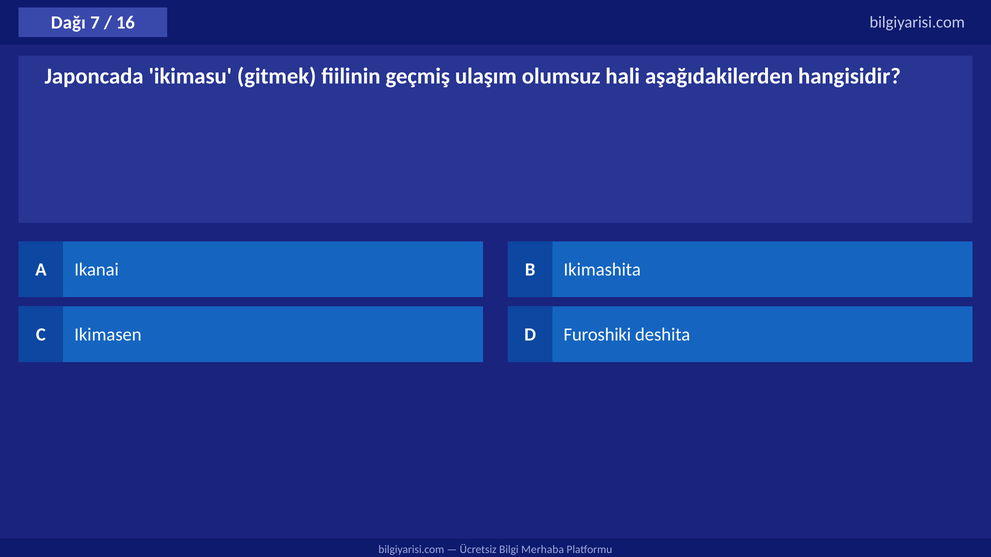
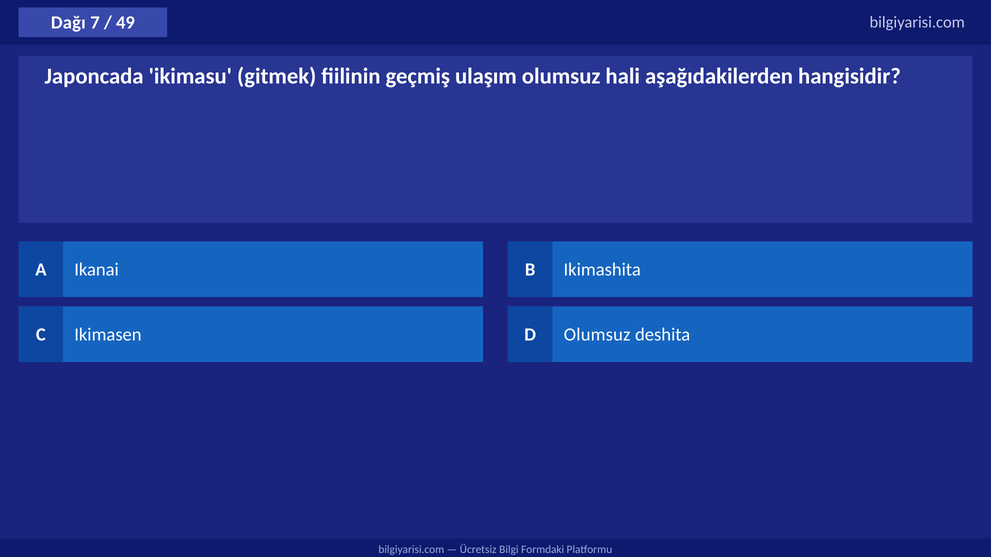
16: 16 -> 49
D Furoshiki: Furoshiki -> Olumsuz
Merhaba: Merhaba -> Formdaki
